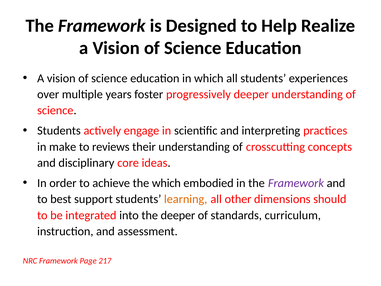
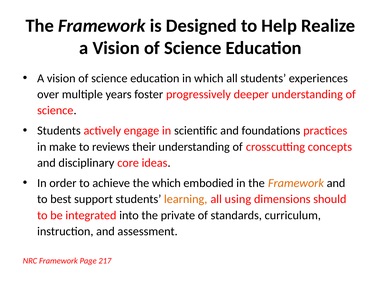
interpreting: interpreting -> foundations
Framework at (296, 183) colour: purple -> orange
other: other -> using
the deeper: deeper -> private
